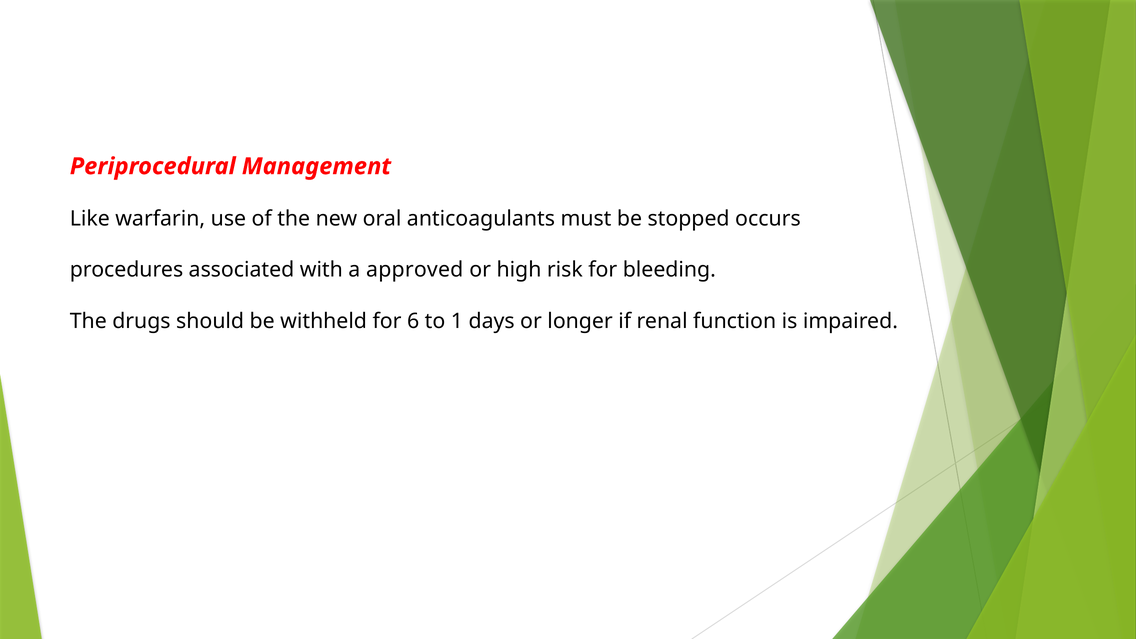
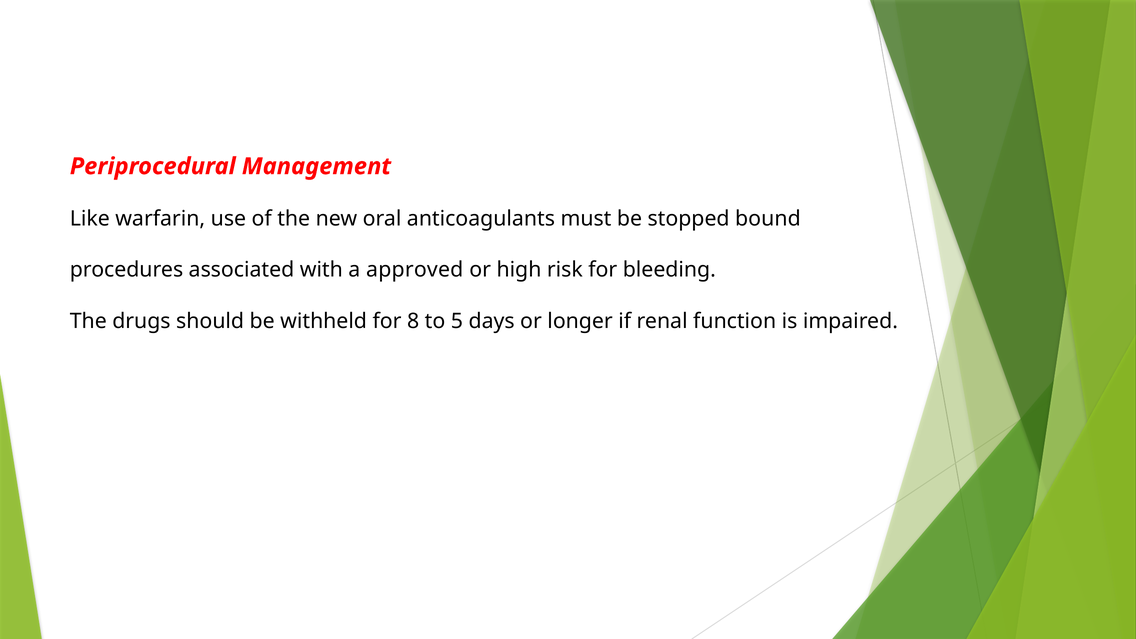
occurs: occurs -> bound
6: 6 -> 8
1: 1 -> 5
